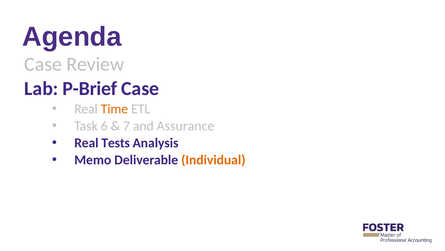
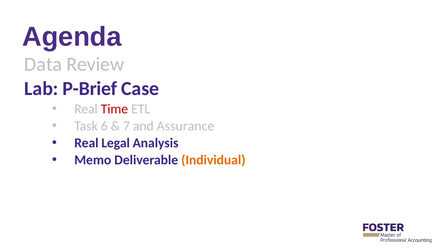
Case at (43, 64): Case -> Data
Time colour: orange -> red
Tests: Tests -> Legal
